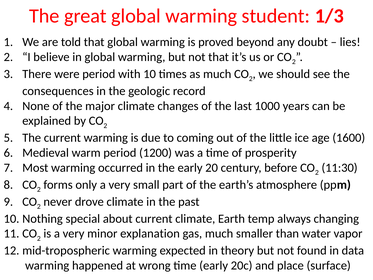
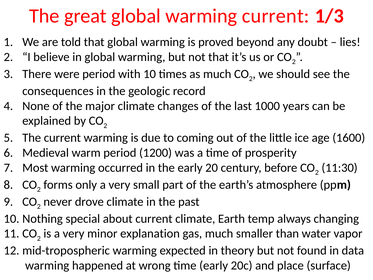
warming student: student -> current
